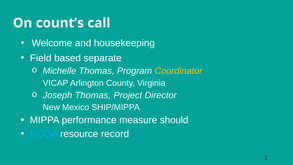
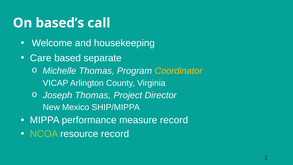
count’s: count’s -> based’s
Field: Field -> Care
measure should: should -> record
NCOA colour: light blue -> light green
